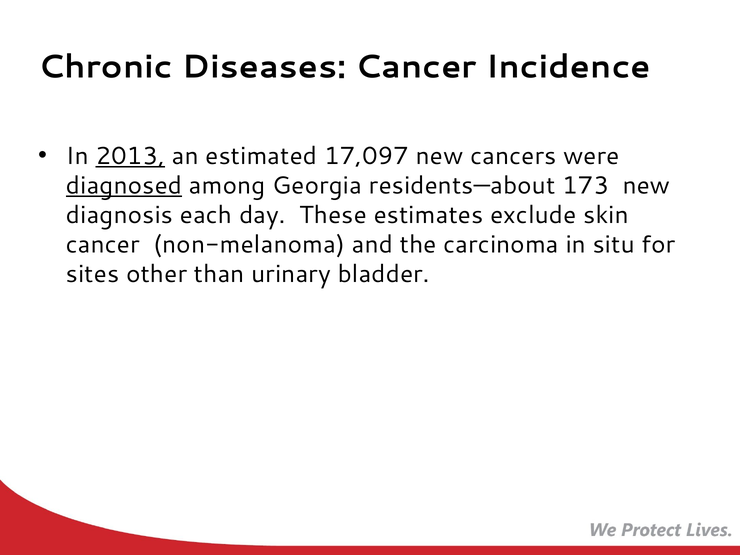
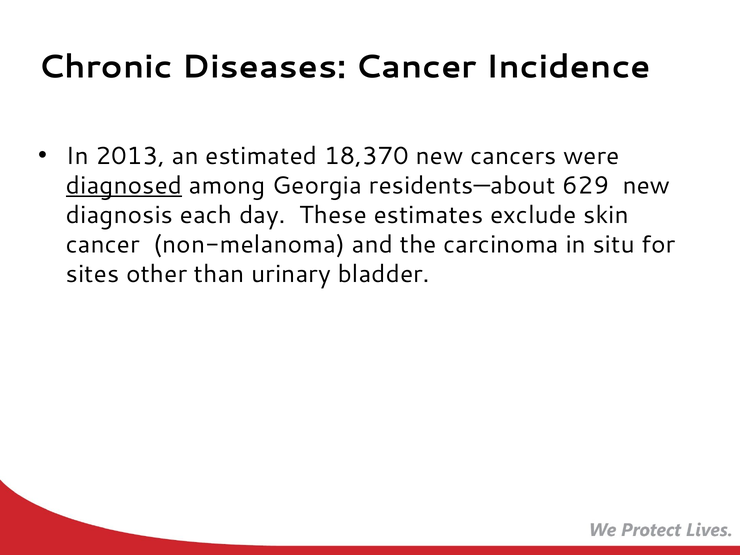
2013 underline: present -> none
17,097: 17,097 -> 18,370
173: 173 -> 629
